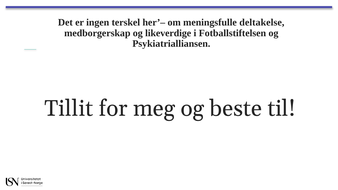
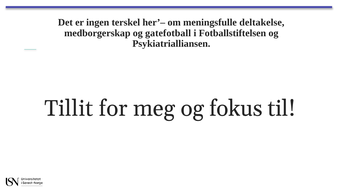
likeverdige: likeverdige -> gatefotball
beste: beste -> fokus
